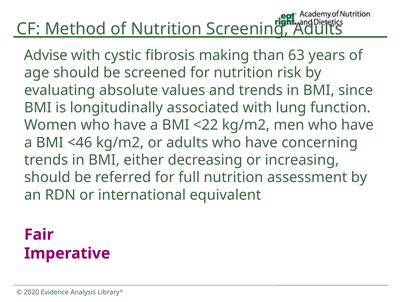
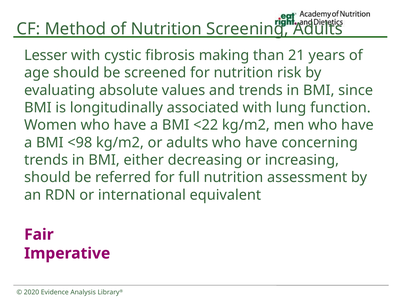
Advise: Advise -> Lesser
63: 63 -> 21
<46: <46 -> <98
